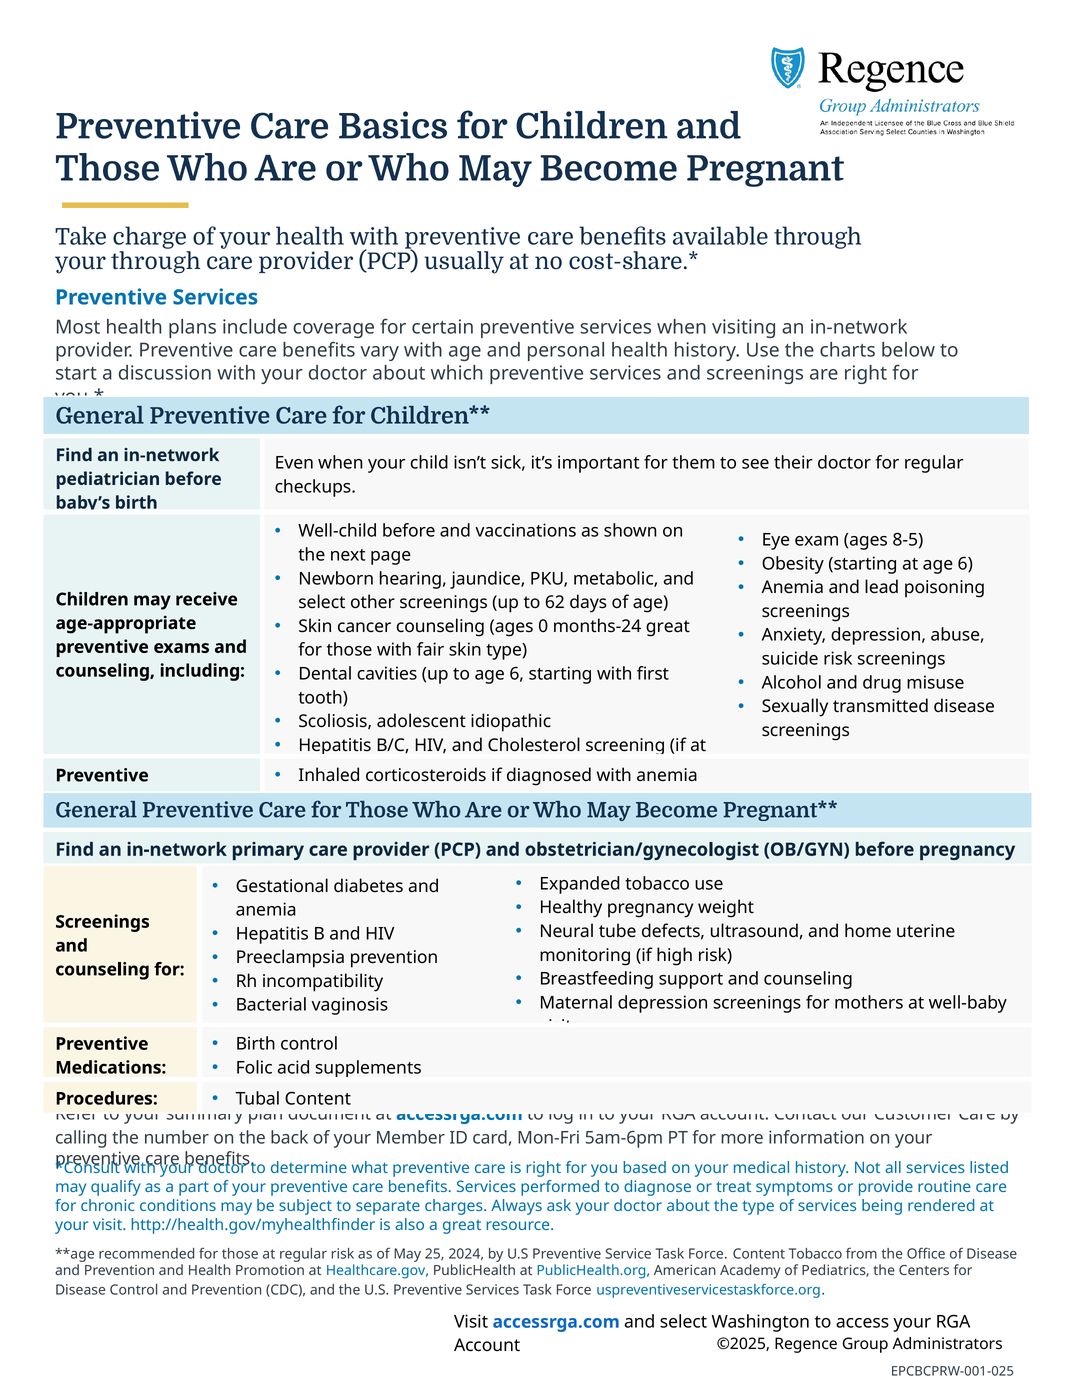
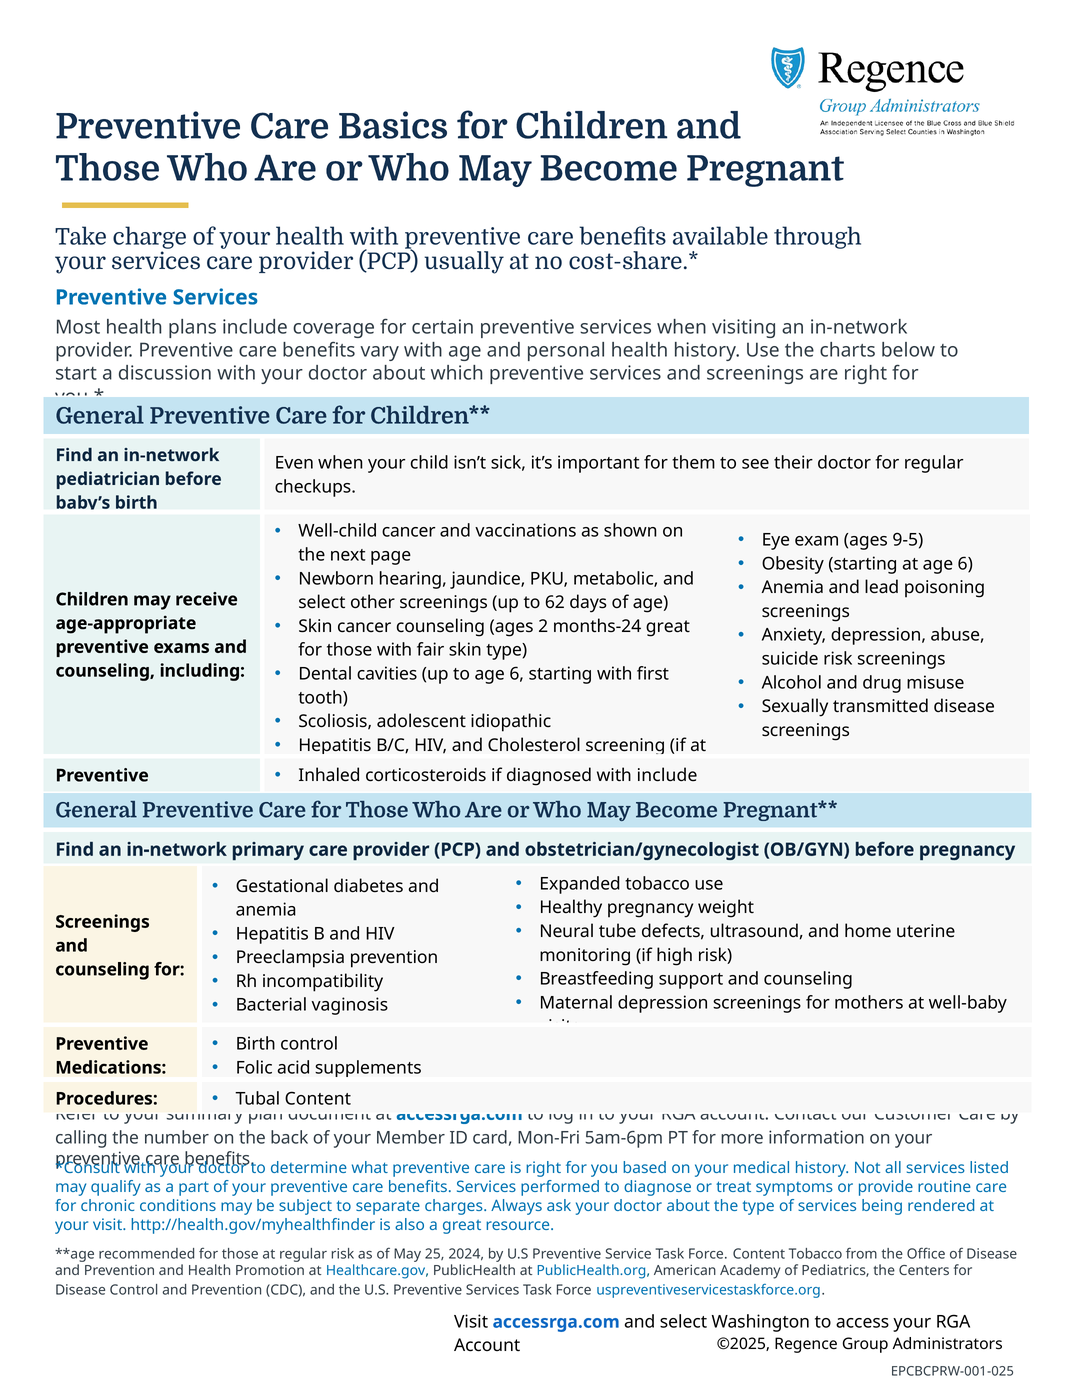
your through: through -> services
Well-child before: before -> cancer
8-5: 8-5 -> 9-5
0: 0 -> 2
with anemia: anemia -> include
